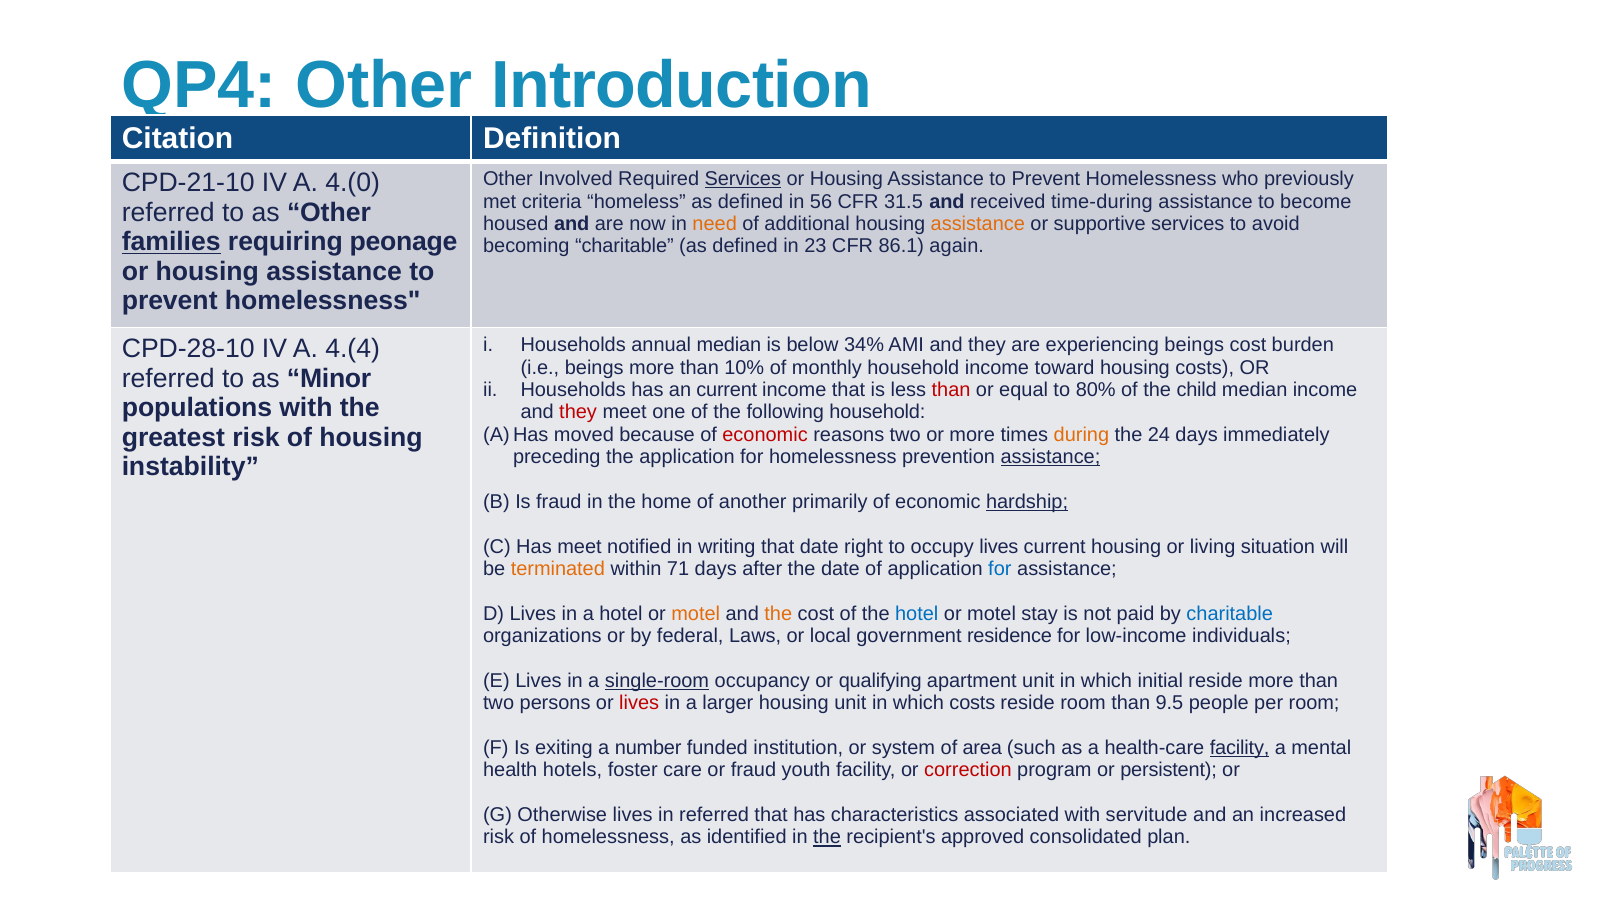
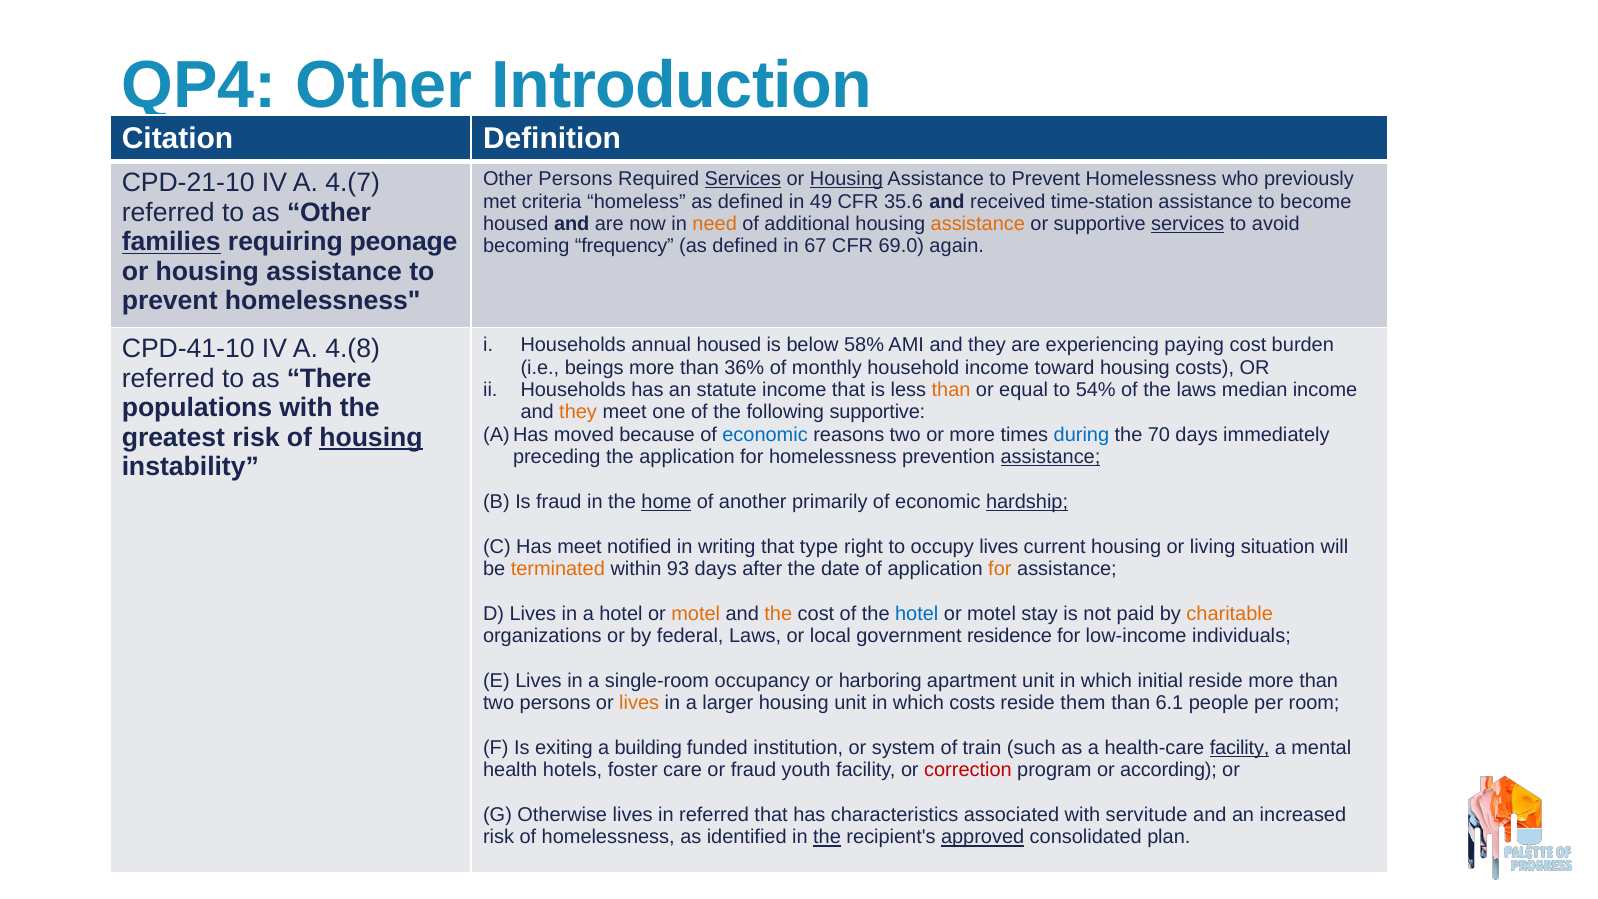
Other Involved: Involved -> Persons
Housing at (846, 179) underline: none -> present
4.(0: 4.(0 -> 4.(7
56: 56 -> 49
31.5: 31.5 -> 35.6
time-during: time-during -> time-station
services at (1188, 224) underline: none -> present
becoming charitable: charitable -> frequency
23: 23 -> 67
86.1: 86.1 -> 69.0
annual median: median -> housed
34%: 34% -> 58%
experiencing beings: beings -> paying
CPD-28-10: CPD-28-10 -> CPD-41-10
4.(4: 4.(4 -> 4.(8
10%: 10% -> 36%
Minor: Minor -> There
an current: current -> statute
than at (951, 390) colour: red -> orange
80%: 80% -> 54%
the child: child -> laws
they at (578, 412) colour: red -> orange
following household: household -> supportive
housing at (371, 438) underline: none -> present
economic at (765, 435) colour: red -> blue
during colour: orange -> blue
24: 24 -> 70
home underline: none -> present
that date: date -> type
71: 71 -> 93
for at (1000, 569) colour: blue -> orange
charitable at (1230, 614) colour: blue -> orange
single-room underline: present -> none
qualifying: qualifying -> harboring
lives at (639, 703) colour: red -> orange
reside room: room -> them
9.5: 9.5 -> 6.1
number: number -> building
area: area -> train
persistent: persistent -> according
approved underline: none -> present
